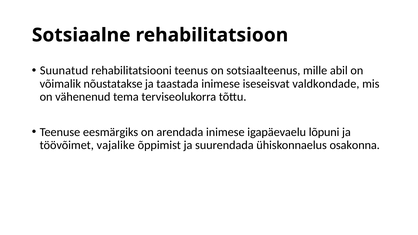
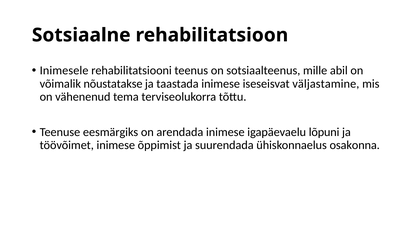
Suunatud: Suunatud -> Inimesele
valdkondade: valdkondade -> väljastamine
töövõimet vajalike: vajalike -> inimese
